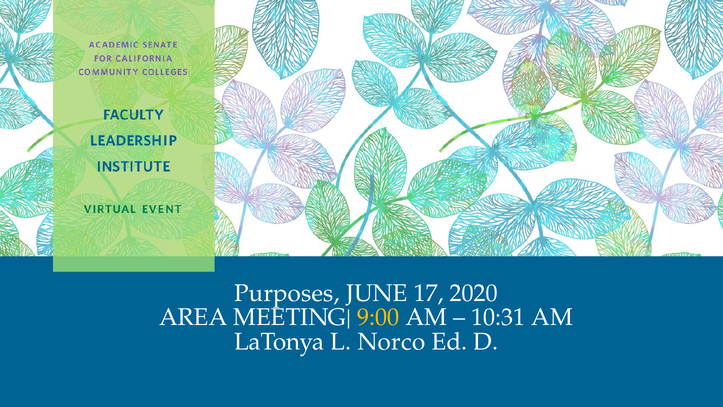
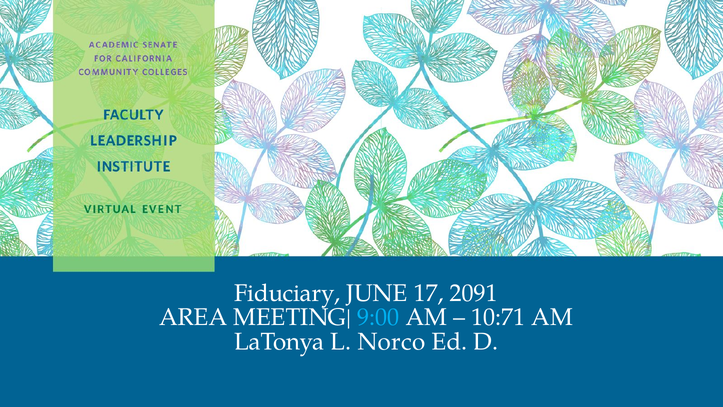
Purposes: Purposes -> Fiduciary
2020: 2020 -> 2091
9:00 colour: yellow -> light blue
10:31: 10:31 -> 10:71
